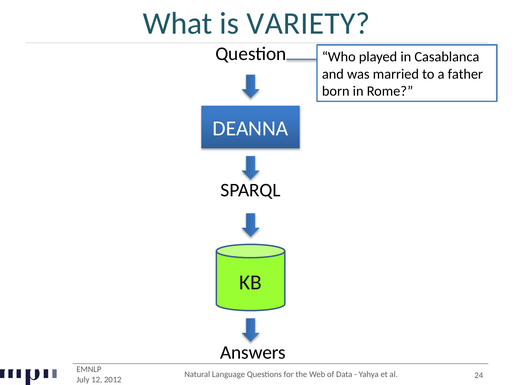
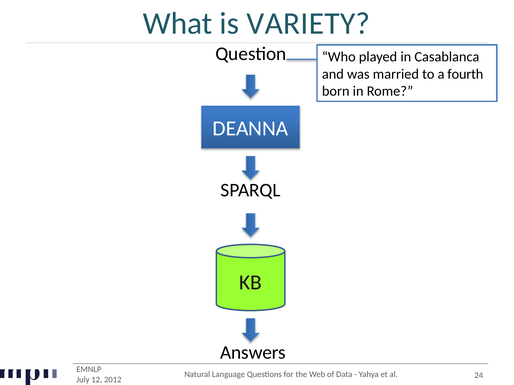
father: father -> fourth
